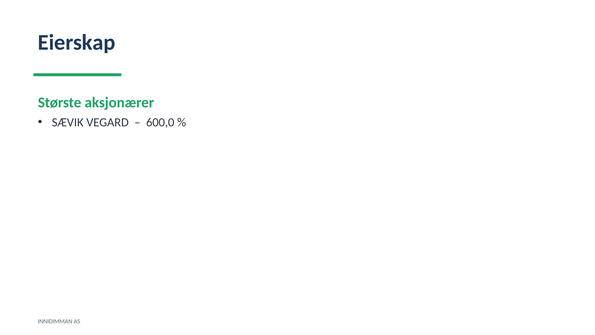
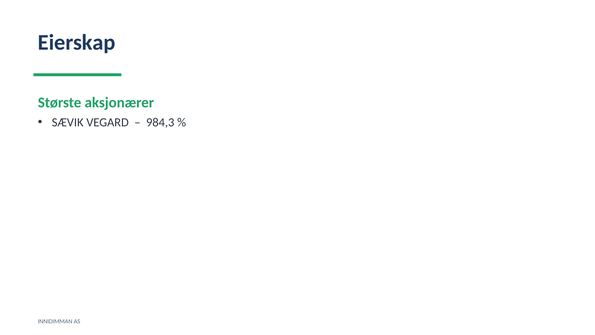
600,0: 600,0 -> 984,3
